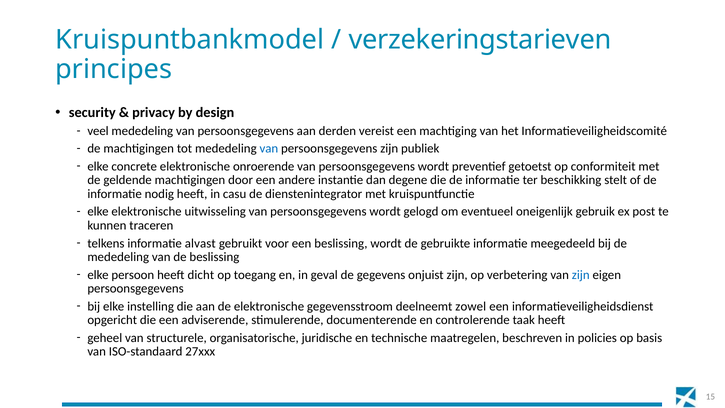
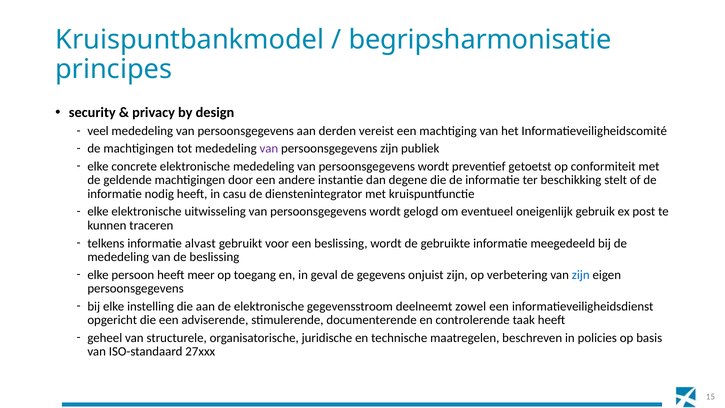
verzekeringstarieven: verzekeringstarieven -> begripsharmonisatie
van at (269, 149) colour: blue -> purple
elektronische onroerende: onroerende -> mededeling
dicht: dicht -> meer
